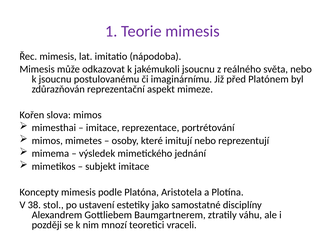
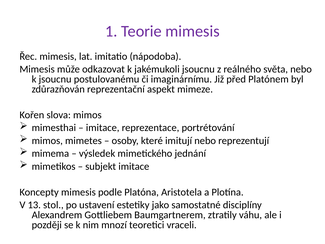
38: 38 -> 13
